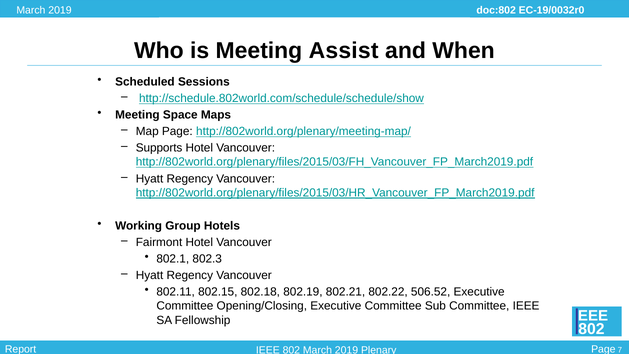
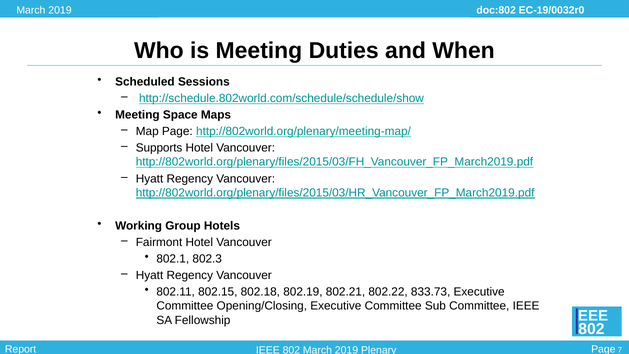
Assist: Assist -> Duties
506.52: 506.52 -> 833.73
